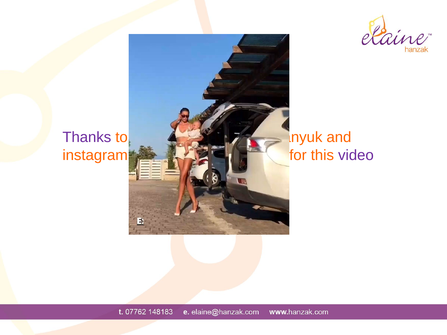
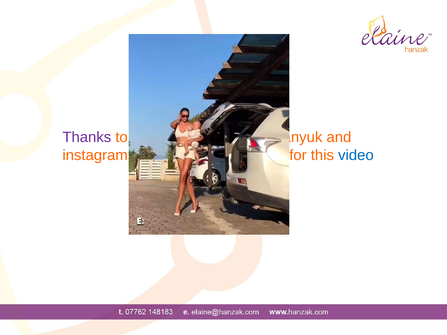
video colour: purple -> blue
